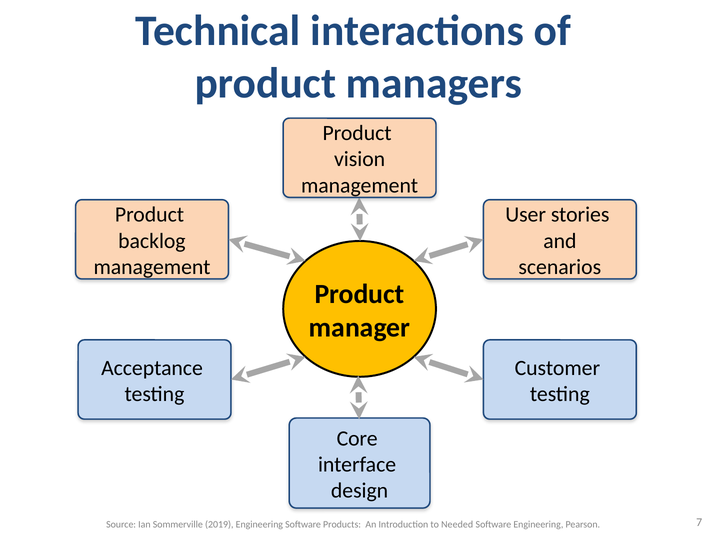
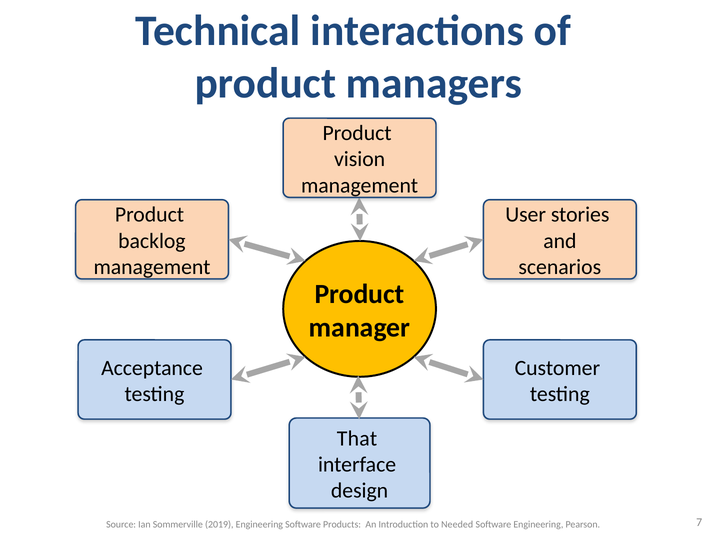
Core: Core -> That
